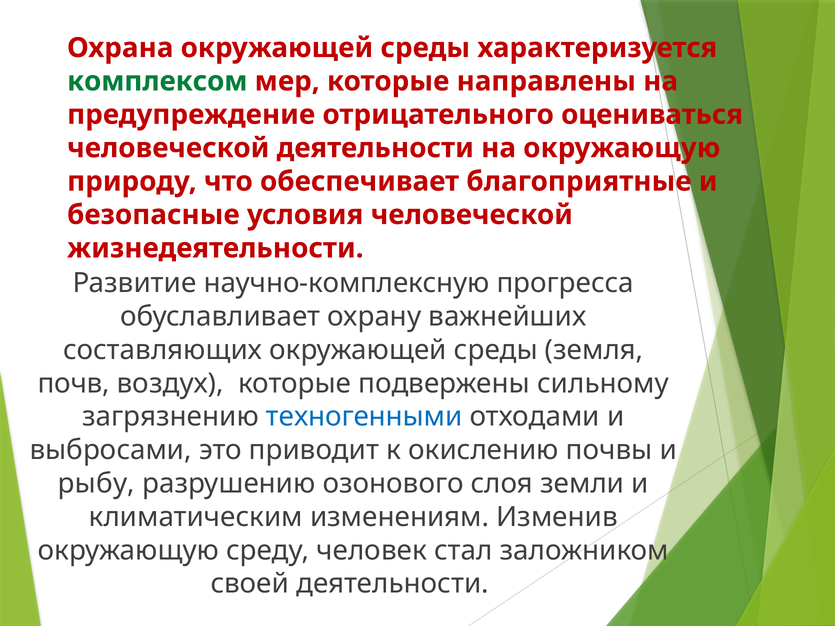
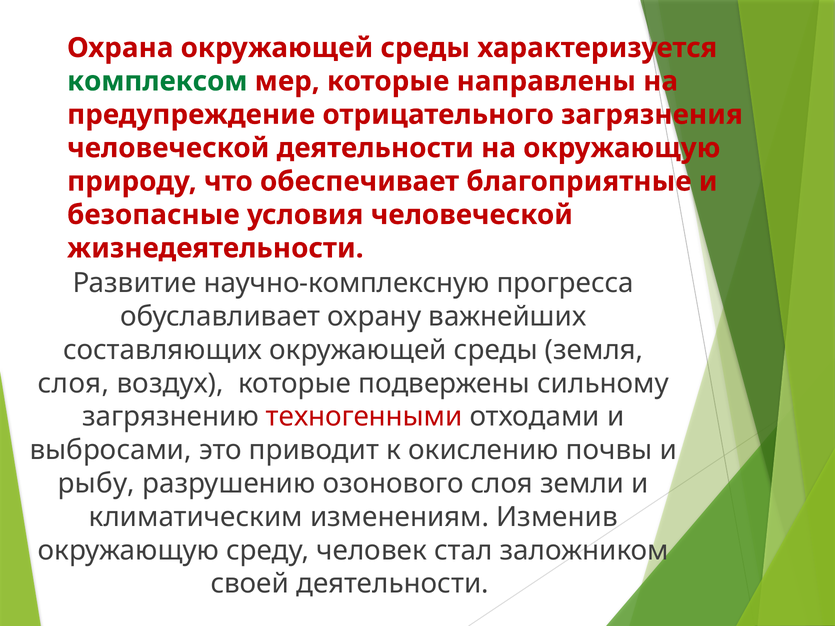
оцениваться: оцениваться -> загрязнения
почв at (74, 384): почв -> слоя
техногенными colour: blue -> red
